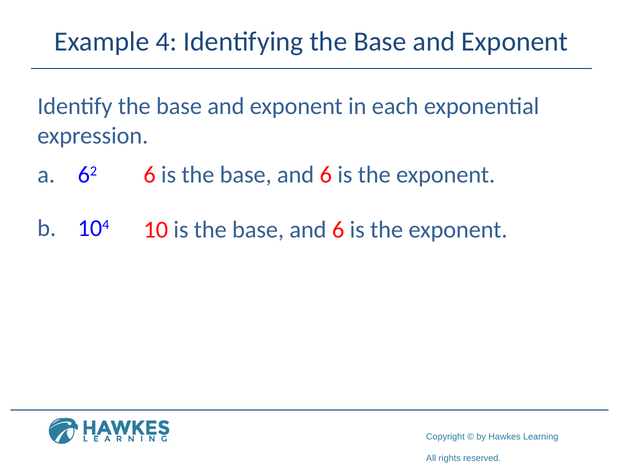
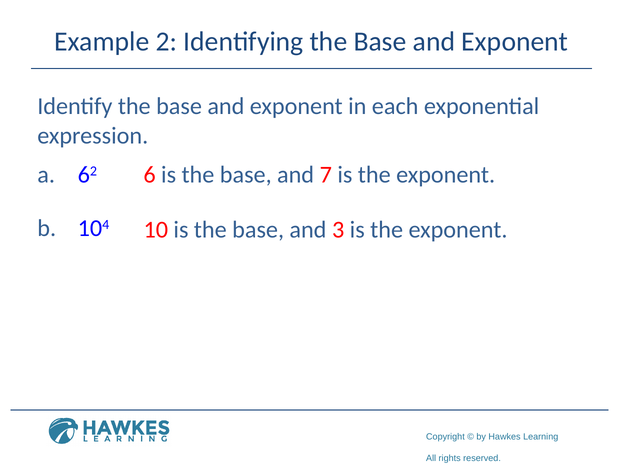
4: 4 -> 2
6 at (326, 175): 6 -> 7
6 at (338, 230): 6 -> 3
